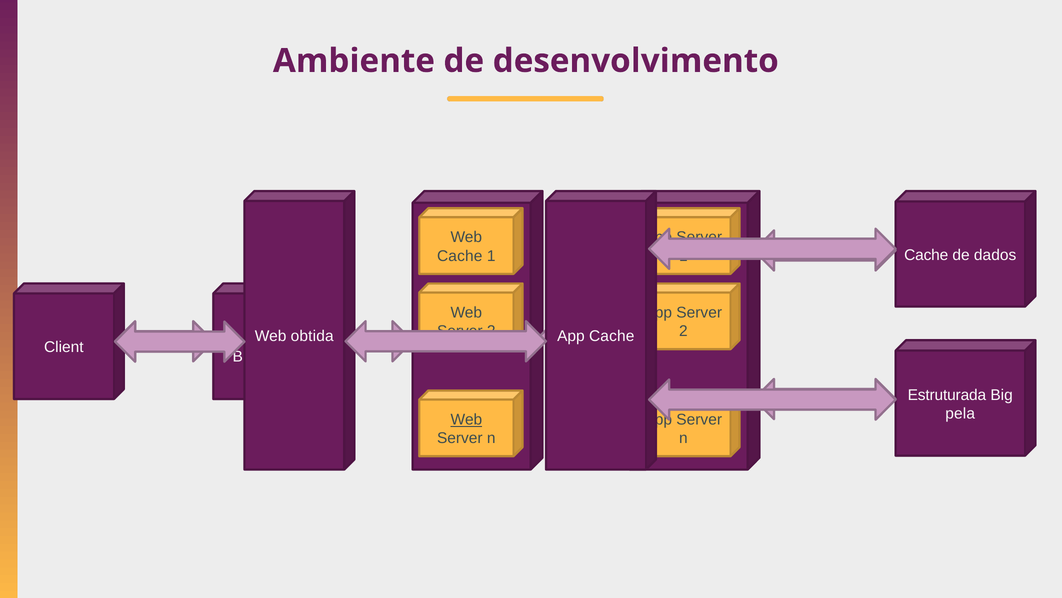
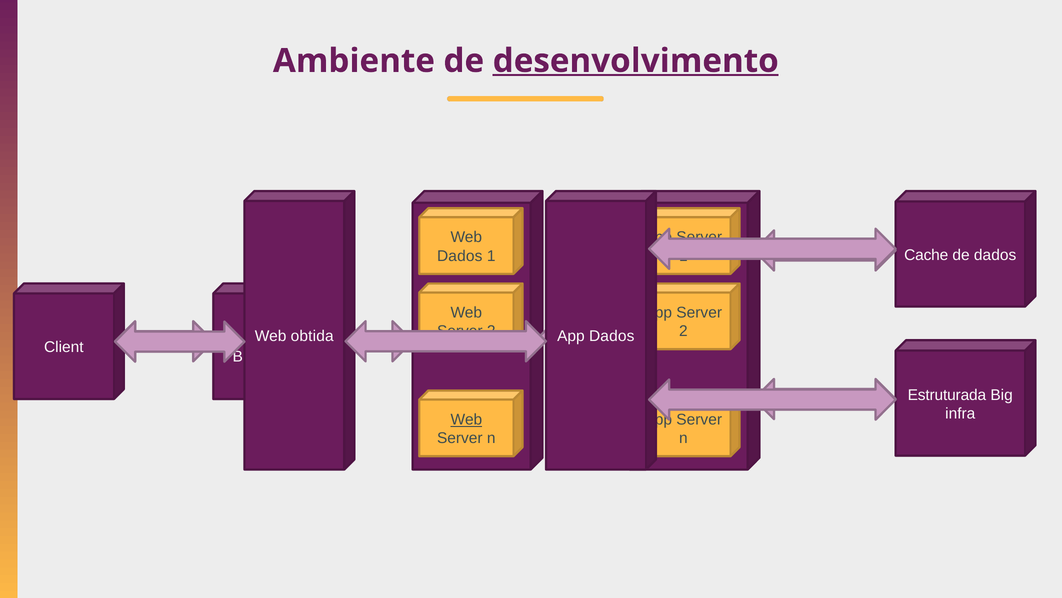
desenvolvimento underline: none -> present
Cache at (460, 256): Cache -> Dados
App Cache: Cache -> Dados
pela: pela -> infra
